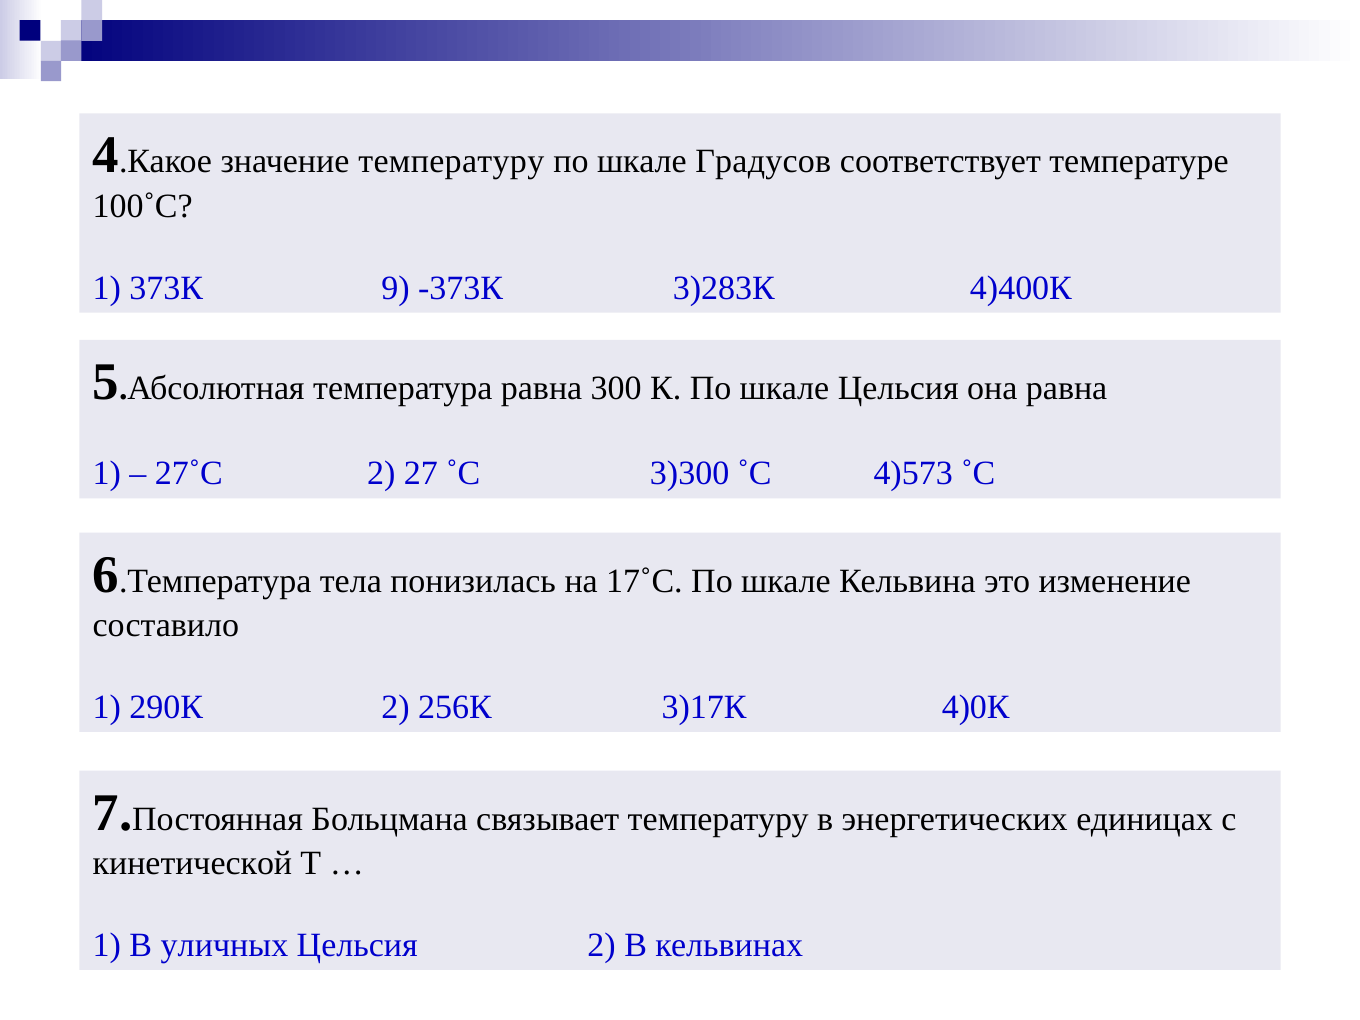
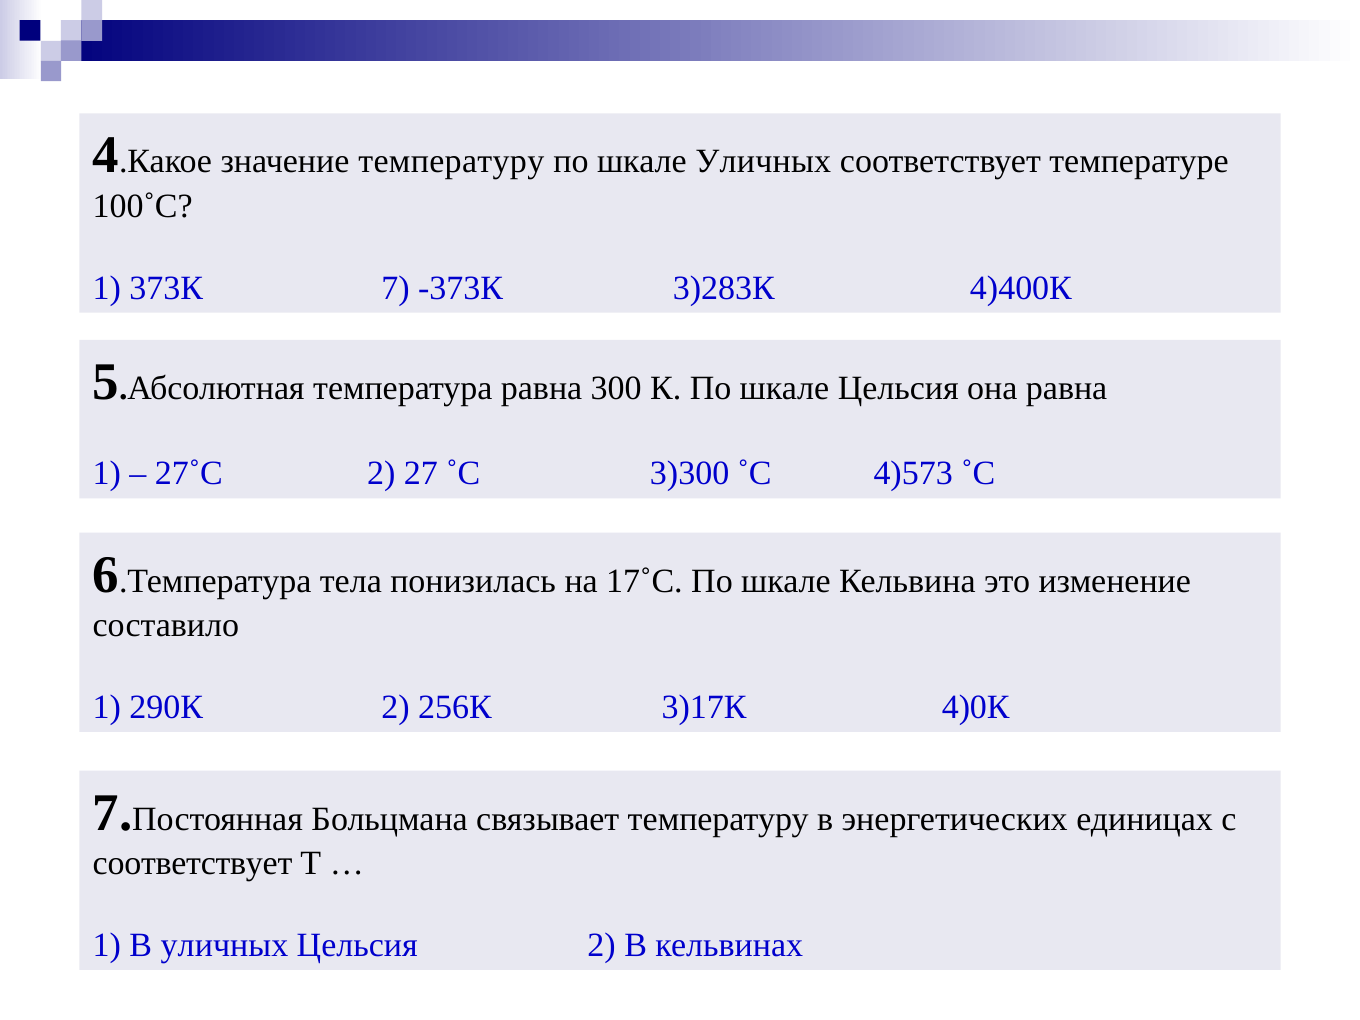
шкале Градусов: Градусов -> Уличных
373К 9: 9 -> 7
кинетической at (192, 864): кинетической -> соответствует
